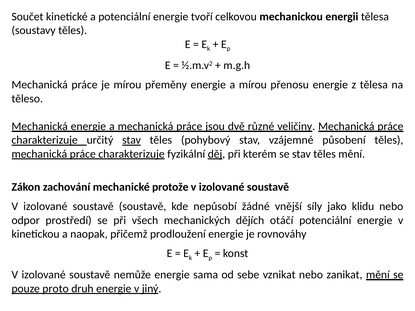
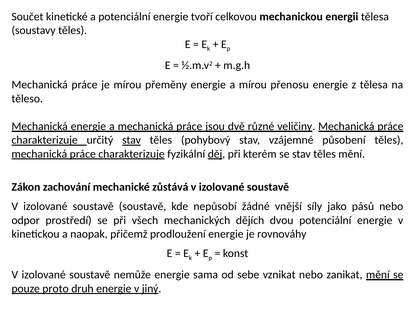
protože: protože -> zůstává
klidu: klidu -> pásů
otáčí: otáčí -> dvou
